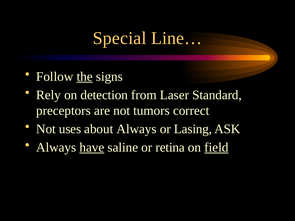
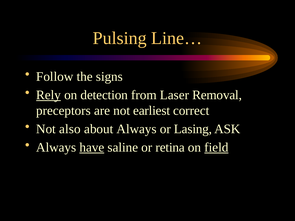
Special: Special -> Pulsing
the underline: present -> none
Rely underline: none -> present
Standard: Standard -> Removal
tumors: tumors -> earliest
uses: uses -> also
